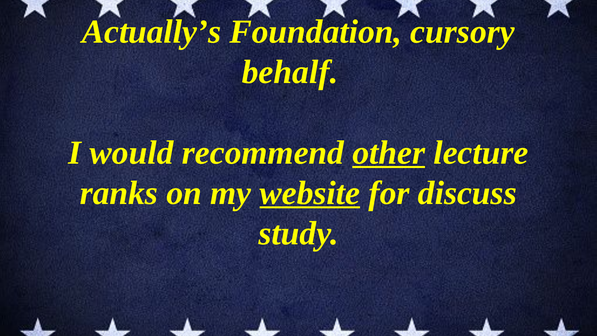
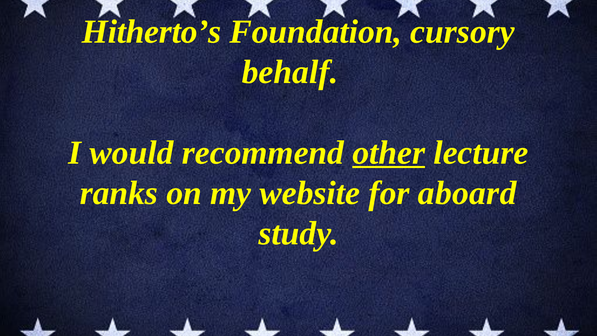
Actually’s: Actually’s -> Hitherto’s
website underline: present -> none
discuss: discuss -> aboard
